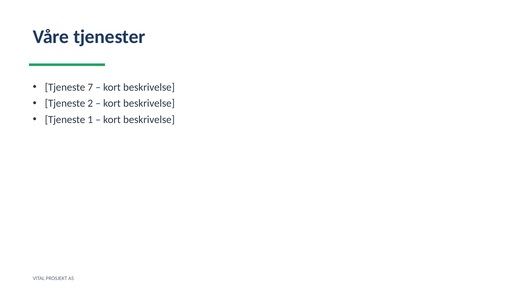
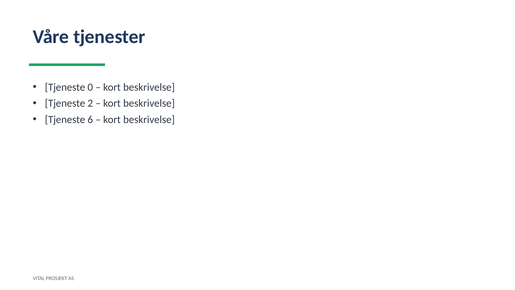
7: 7 -> 0
1: 1 -> 6
